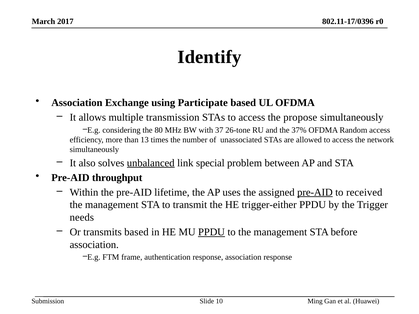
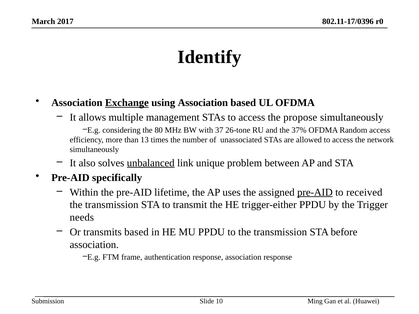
Exchange underline: none -> present
using Participate: Participate -> Association
transmission: transmission -> management
special: special -> unique
throughput: throughput -> specifically
management at (112, 205): management -> transmission
PPDU at (212, 232) underline: present -> none
to the management: management -> transmission
